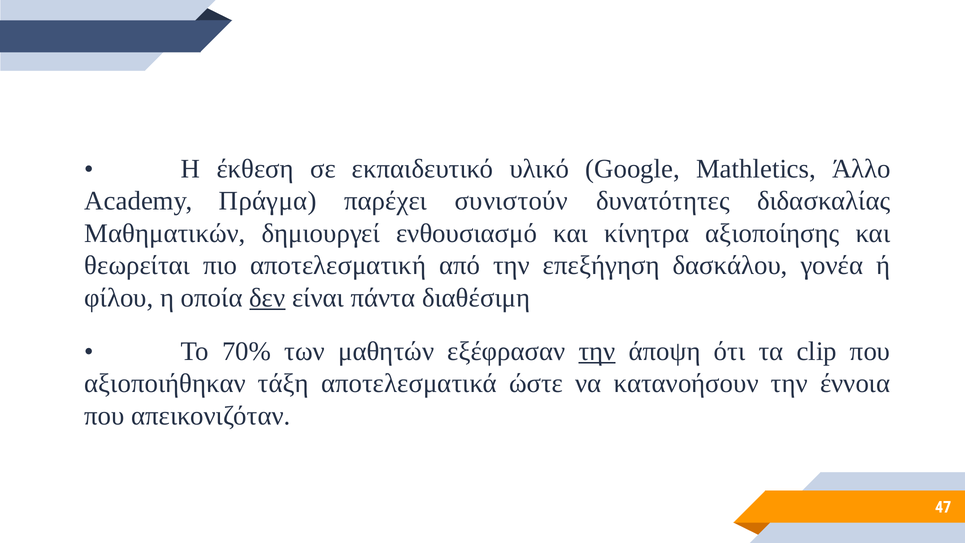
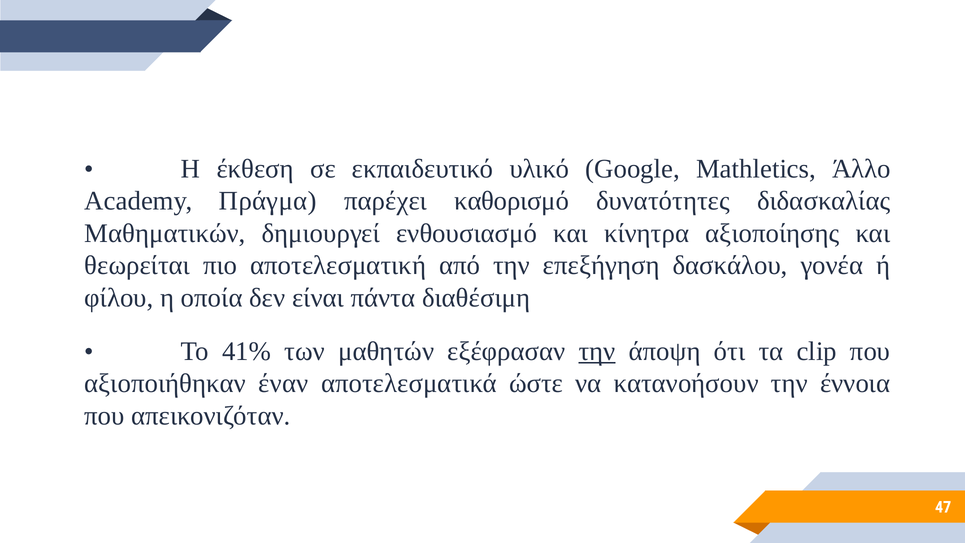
συνιστούν: συνιστούν -> καθορισμό
δεν underline: present -> none
70%: 70% -> 41%
τάξη: τάξη -> έναν
